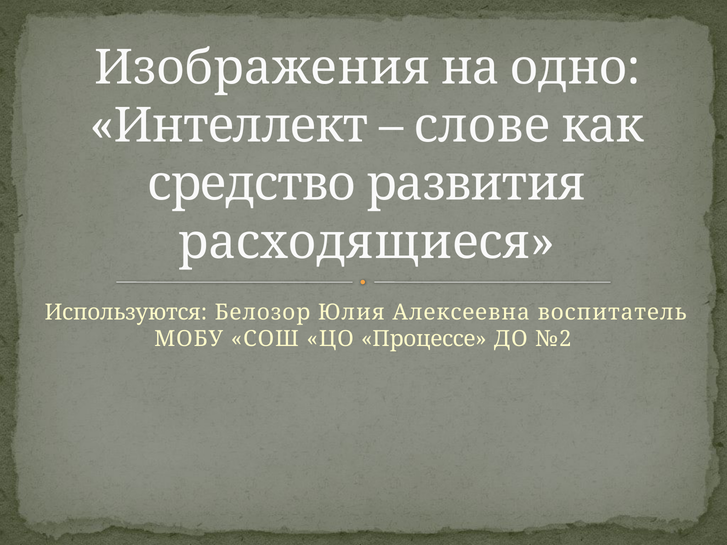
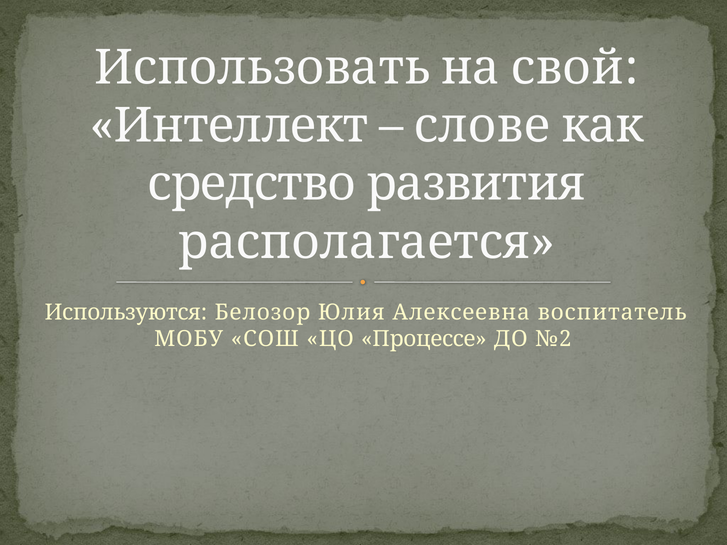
Изображения: Изображения -> Использовать
одно: одно -> свой
расходящиеся: расходящиеся -> располагается
